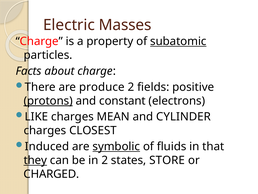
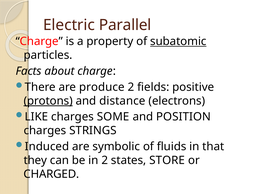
Masses: Masses -> Parallel
constant: constant -> distance
MEAN: MEAN -> SOME
CYLINDER: CYLINDER -> POSITION
CLOSEST: CLOSEST -> STRINGS
symbolic underline: present -> none
they underline: present -> none
